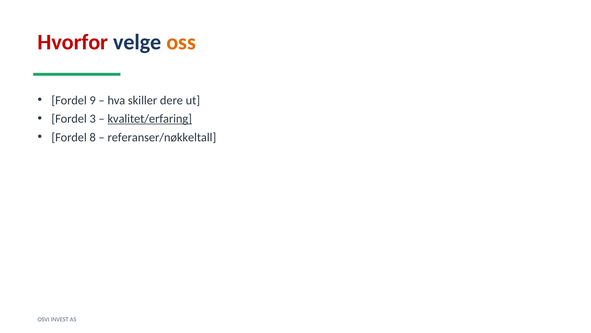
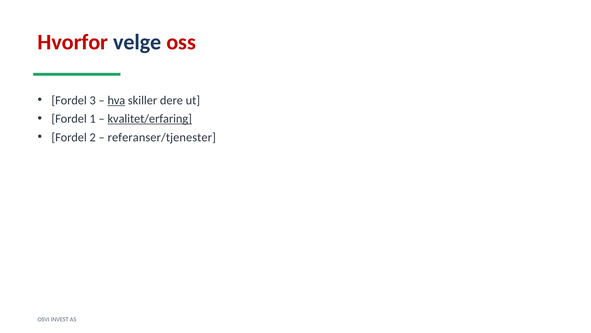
oss colour: orange -> red
9: 9 -> 3
hva underline: none -> present
3: 3 -> 1
8: 8 -> 2
referanser/nøkkeltall: referanser/nøkkeltall -> referanser/tjenester
